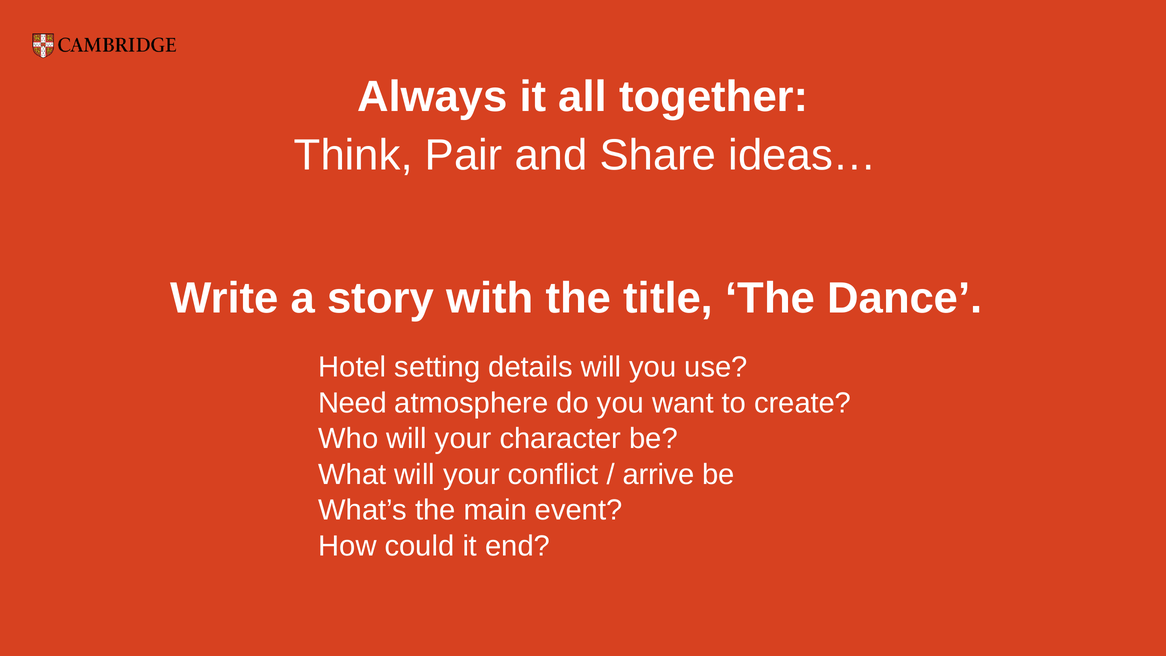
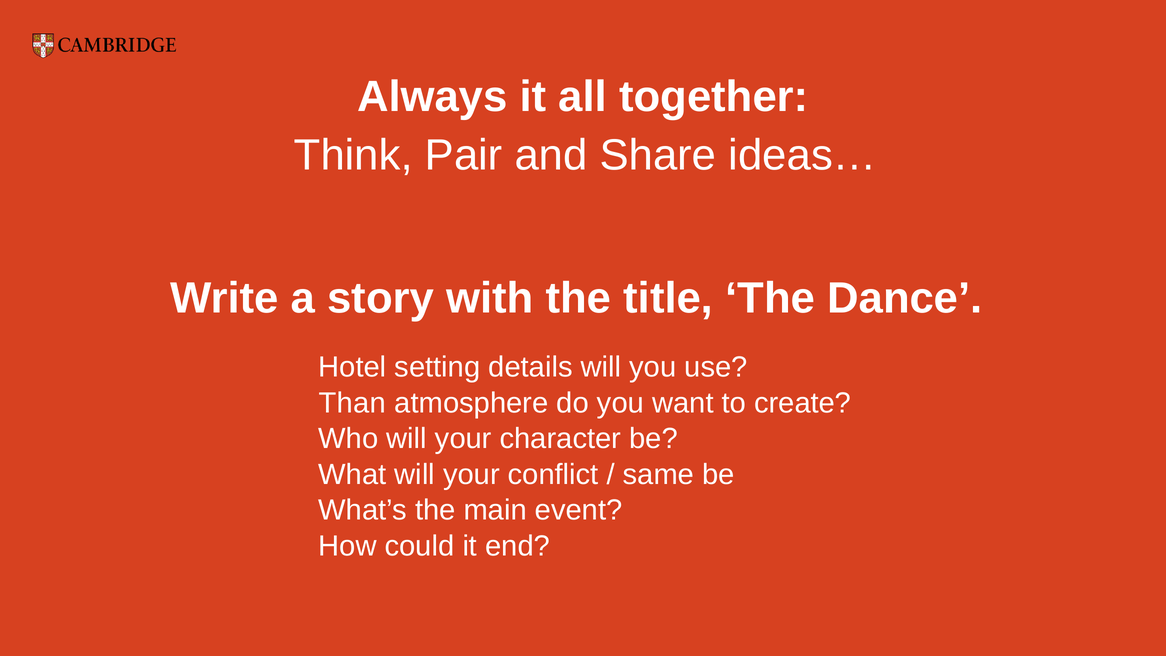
Need: Need -> Than
arrive: arrive -> same
